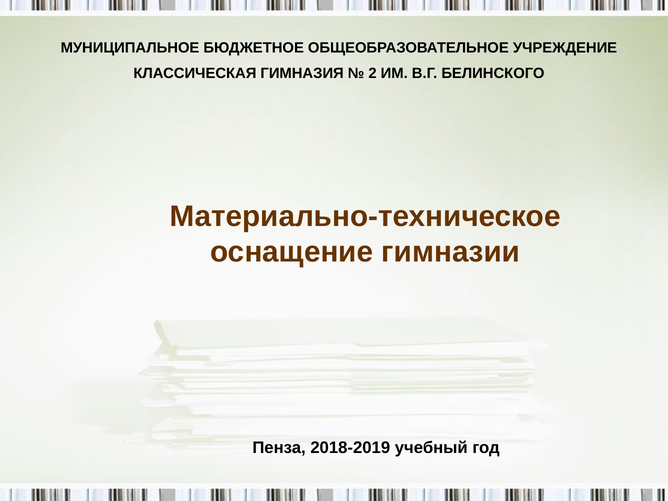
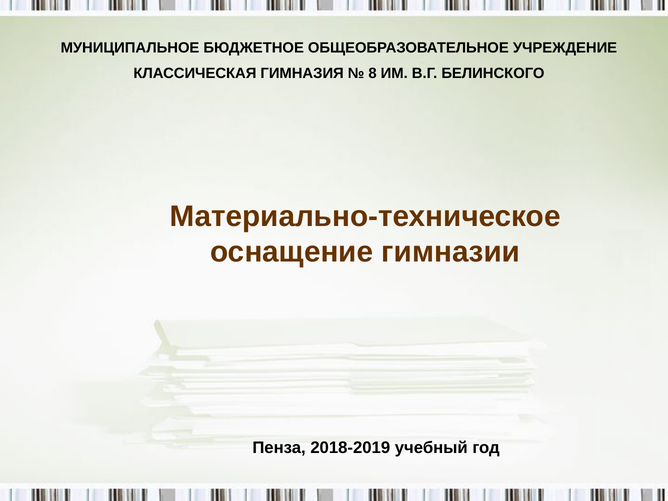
2: 2 -> 8
